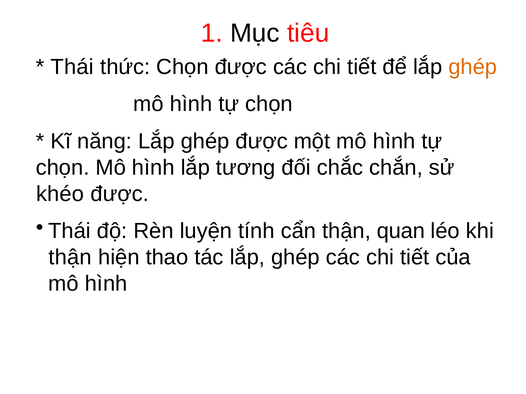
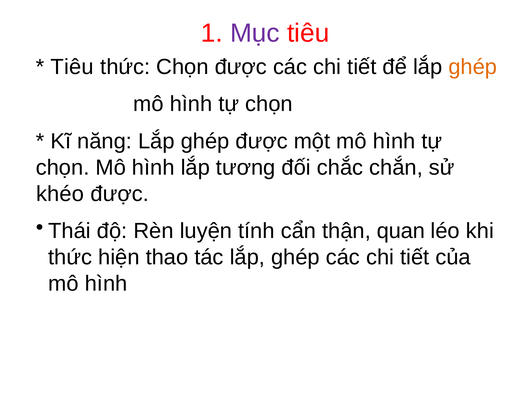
Mục colour: black -> purple
Thái at (72, 67): Thái -> Tiêu
thận at (70, 258): thận -> thức
